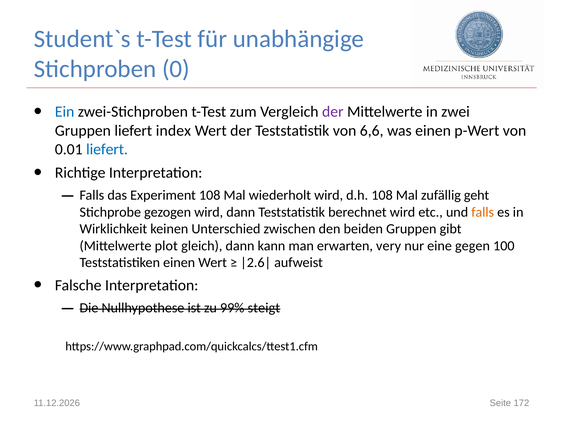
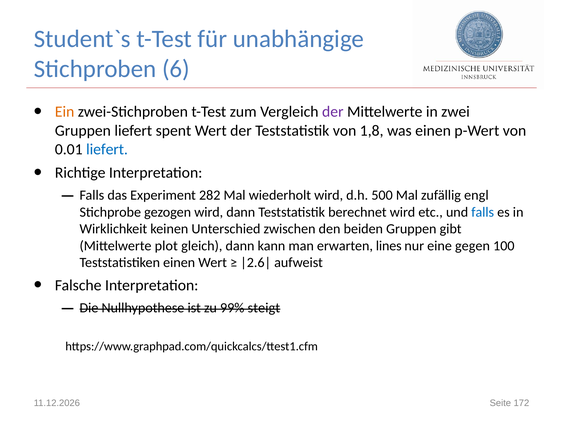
0: 0 -> 6
Ein colour: blue -> orange
index: index -> spent
6,6: 6,6 -> 1,8
Experiment 108: 108 -> 282
d.h 108: 108 -> 500
geht: geht -> engl
falls at (483, 212) colour: orange -> blue
very: very -> lines
